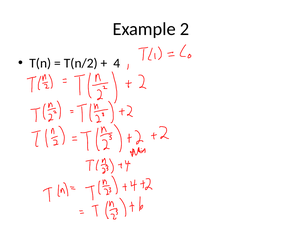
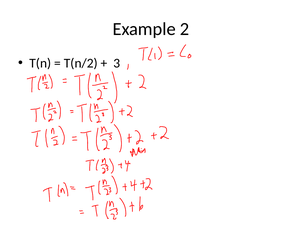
4: 4 -> 3
